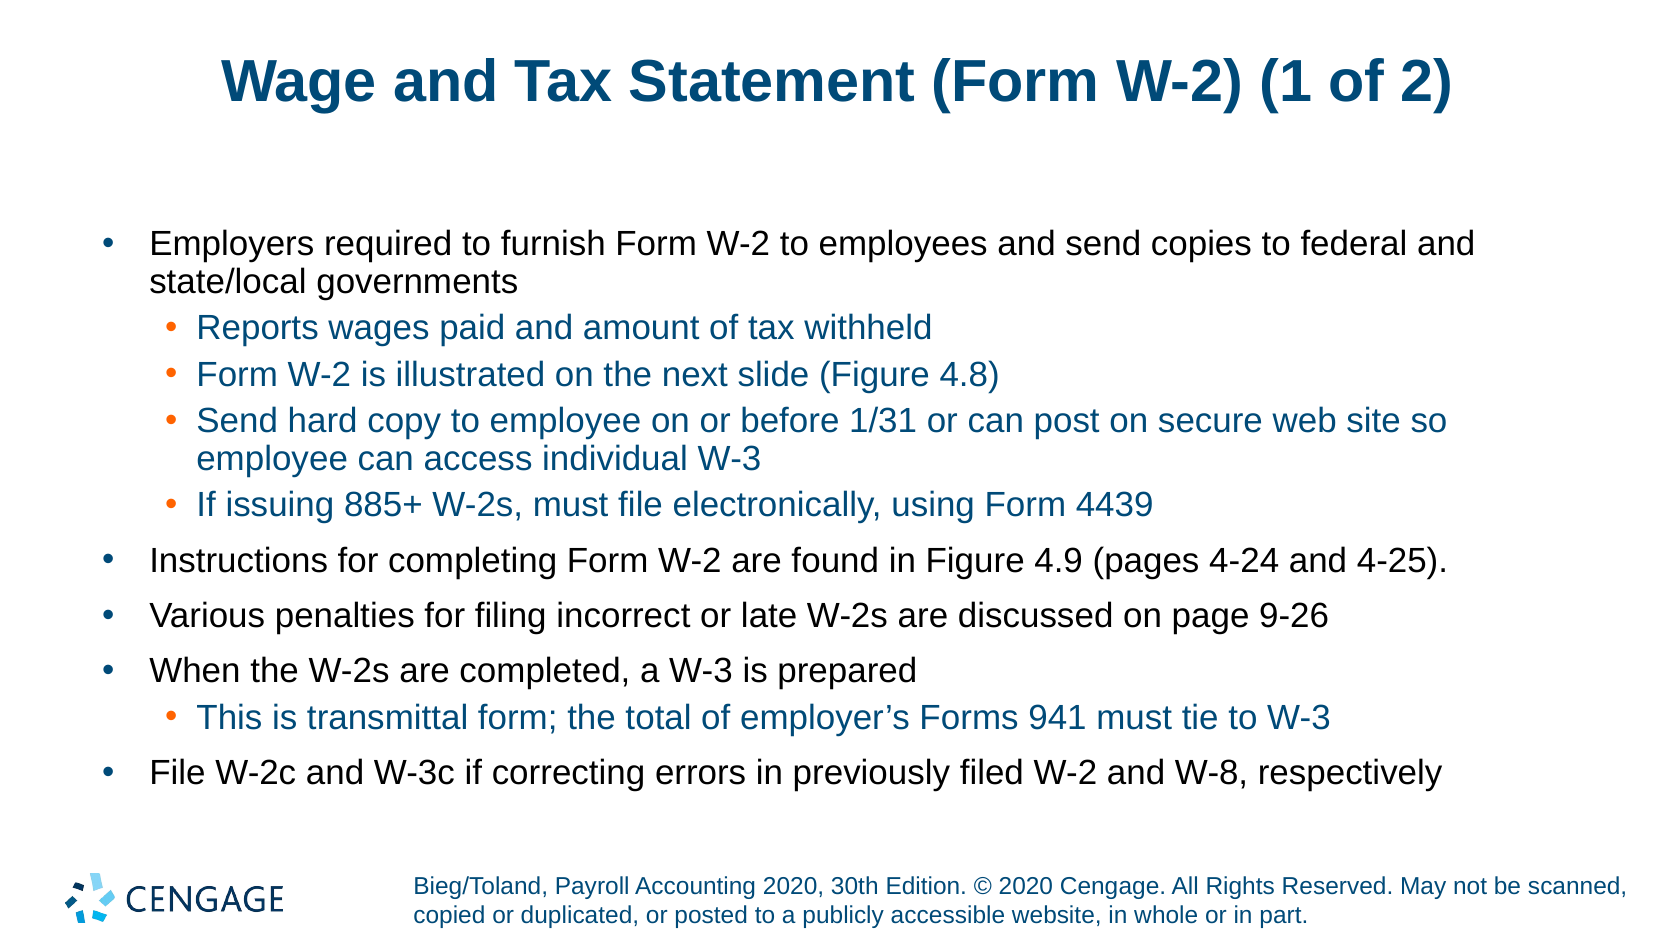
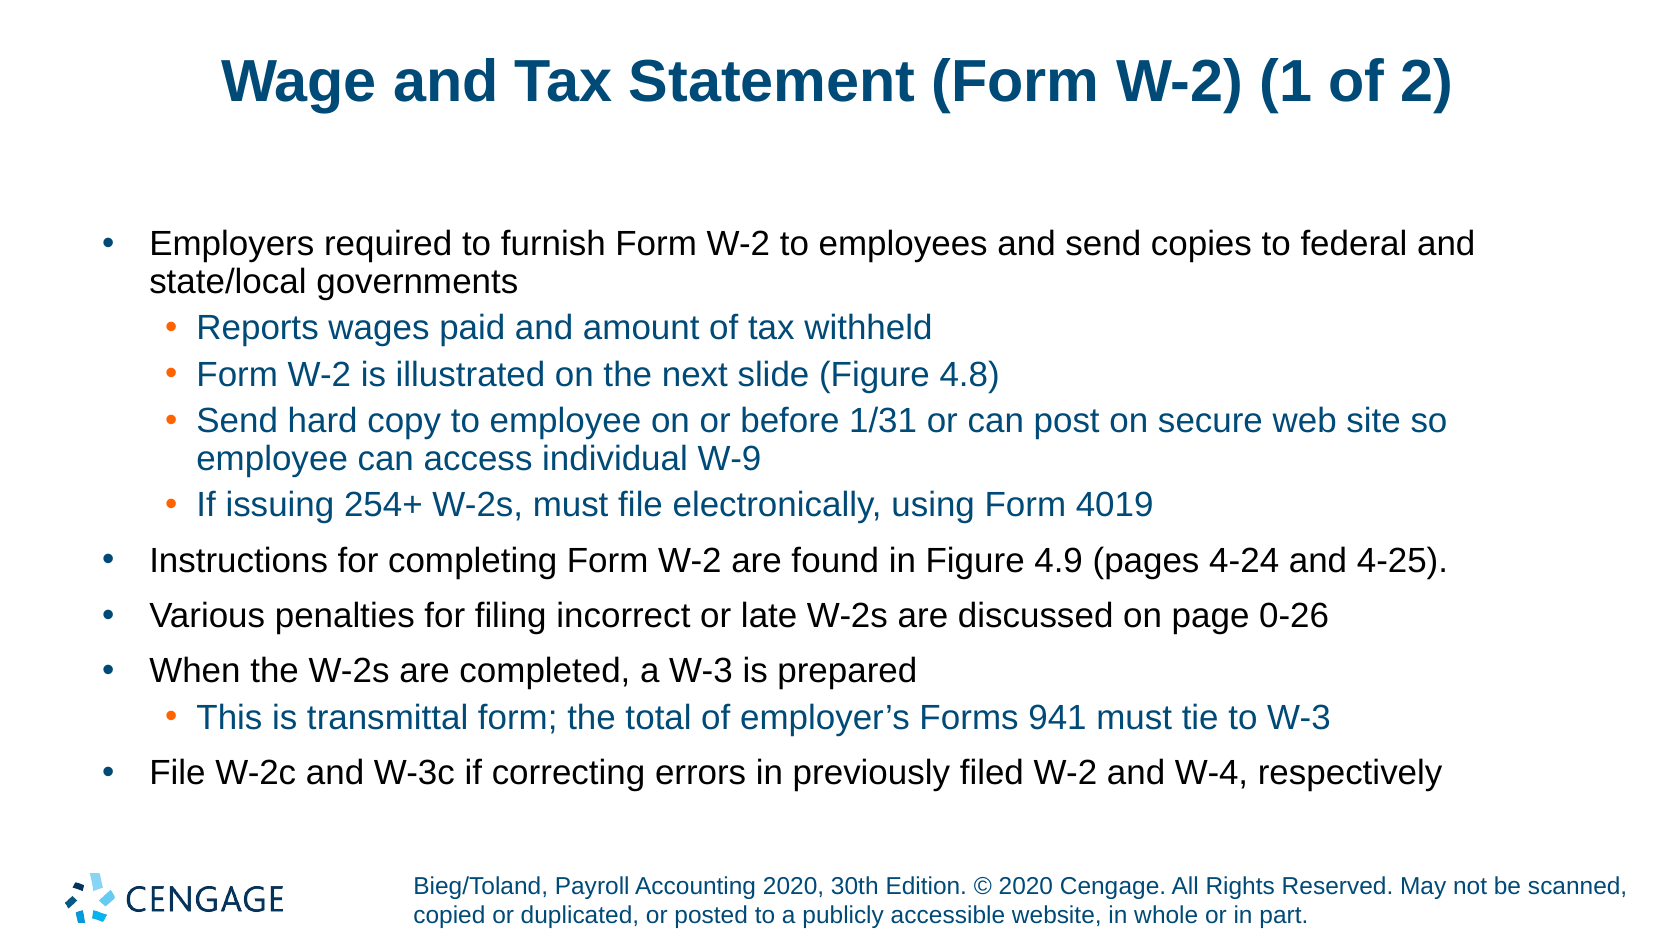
individual W-3: W-3 -> W-9
885+: 885+ -> 254+
4439: 4439 -> 4019
9-26: 9-26 -> 0-26
W-8: W-8 -> W-4
